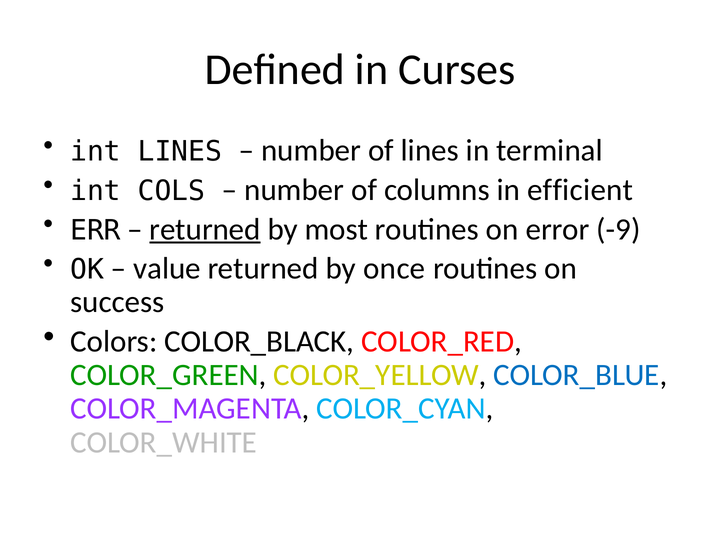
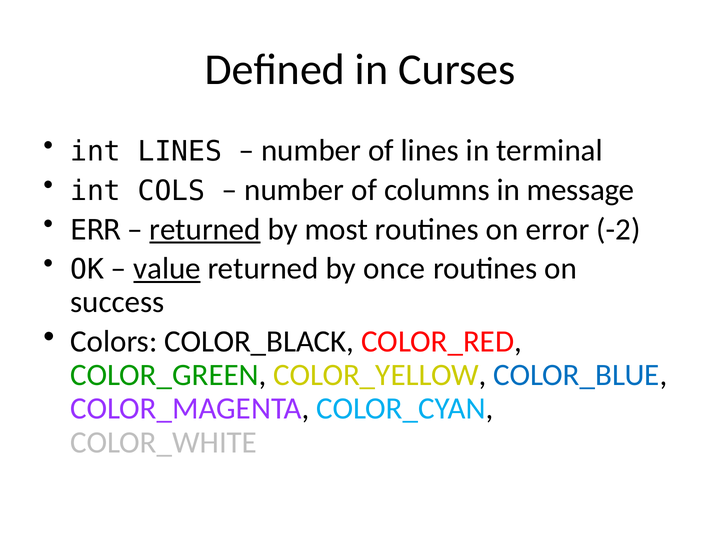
efficient: efficient -> message
-9: -9 -> -2
value underline: none -> present
